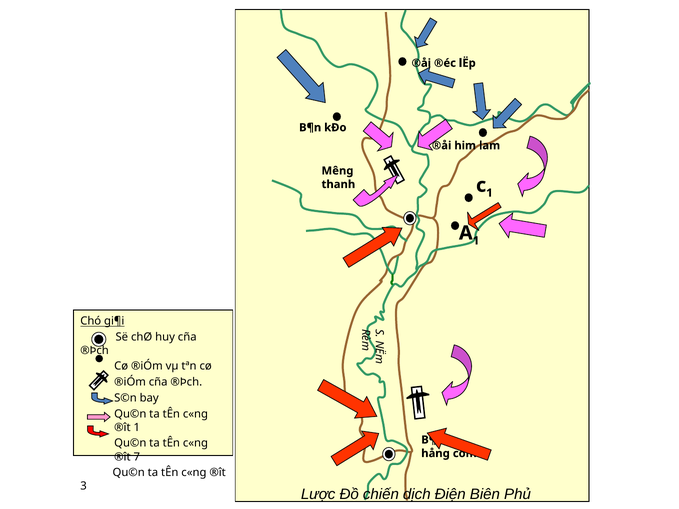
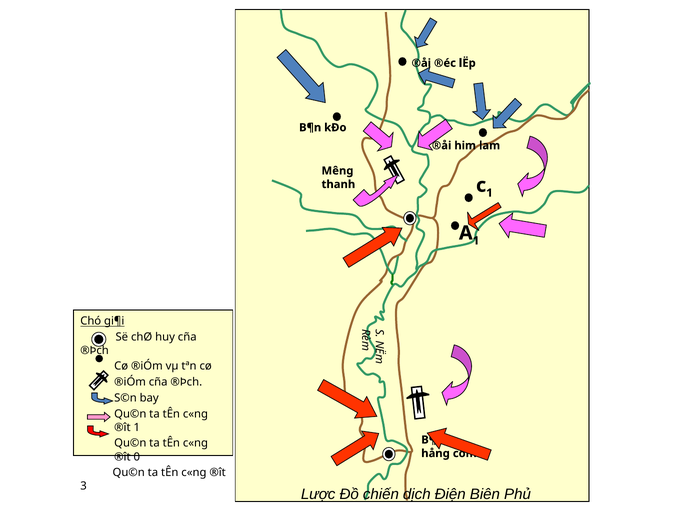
7: 7 -> 0
